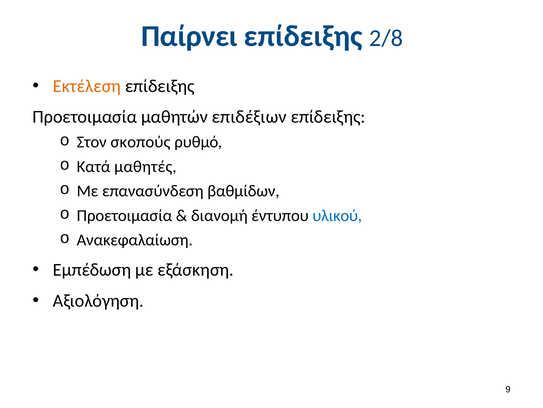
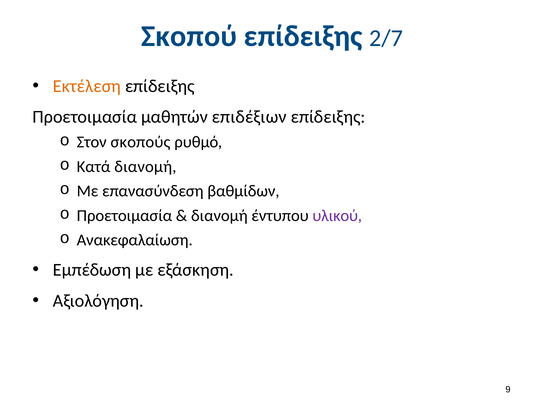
Παίρνει: Παίρνει -> Σκοπού
2/8: 2/8 -> 2/7
Κατά μαθητές: μαθητές -> διανομή
υλικού colour: blue -> purple
